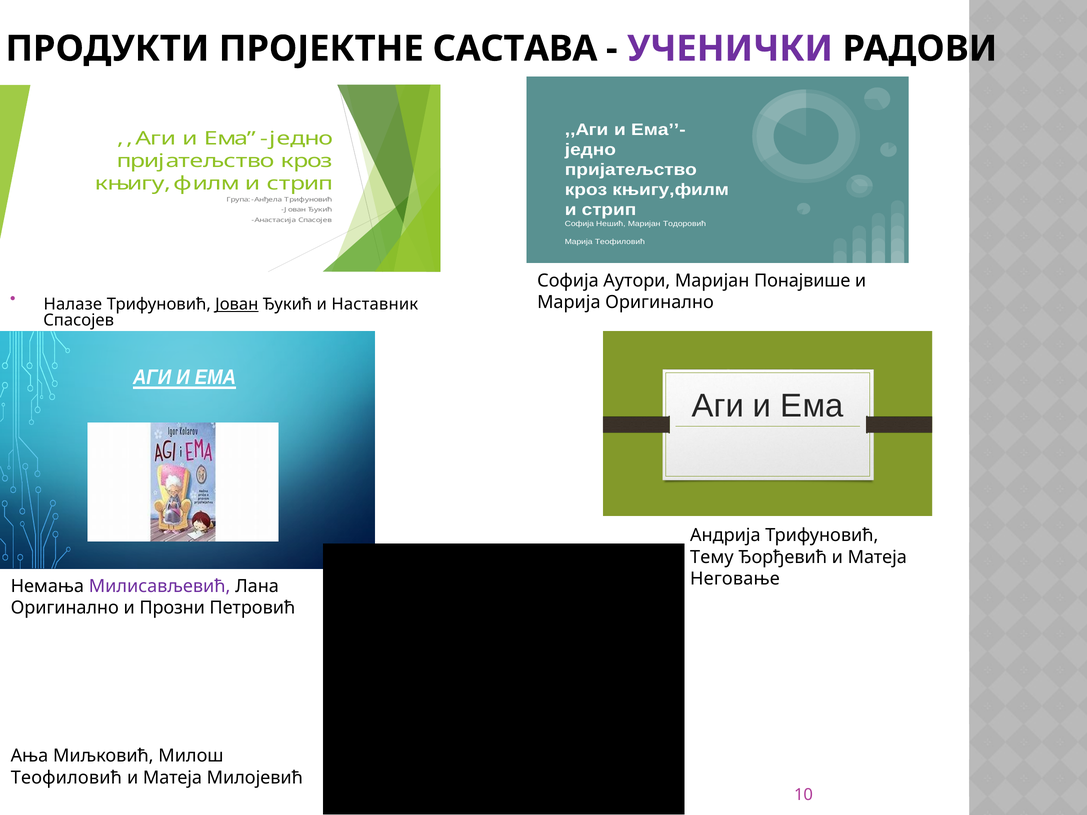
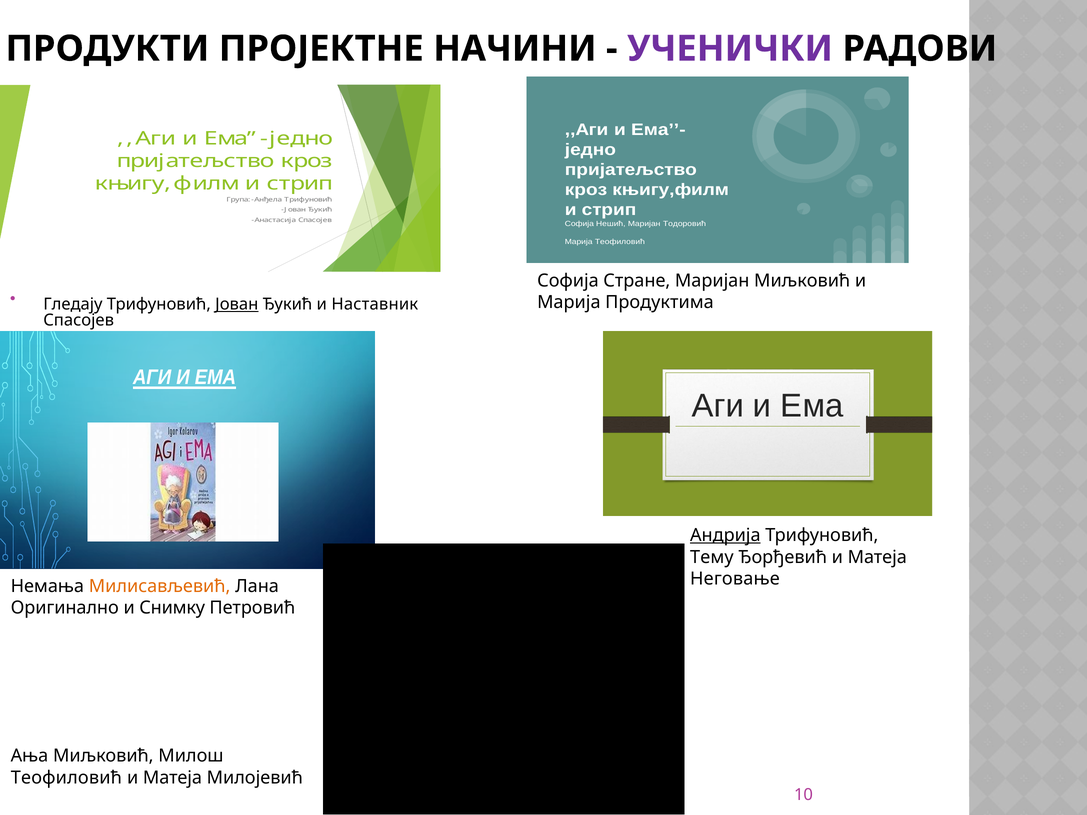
САСТАВА: САСТАВА -> НАЧИНИ
Аутори: Аутори -> Стране
Маријан Понајвише: Понајвише -> Миљковић
Налазе: Налазе -> Гледају
Марија Оригинално: Оригинално -> Продуктима
Андрија underline: none -> present
Милисављевић colour: purple -> orange
Прозни: Прозни -> Снимку
